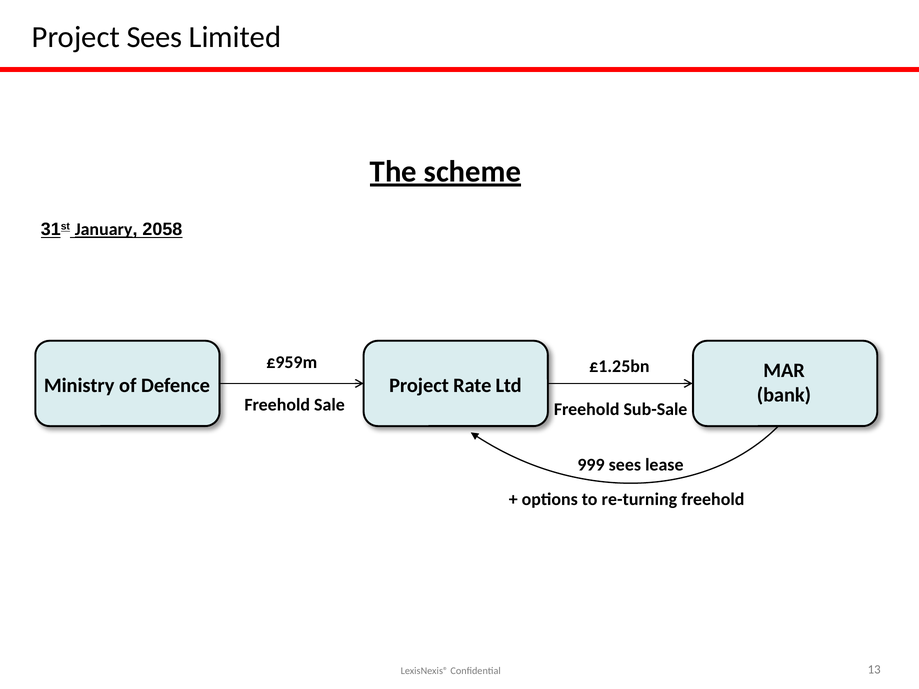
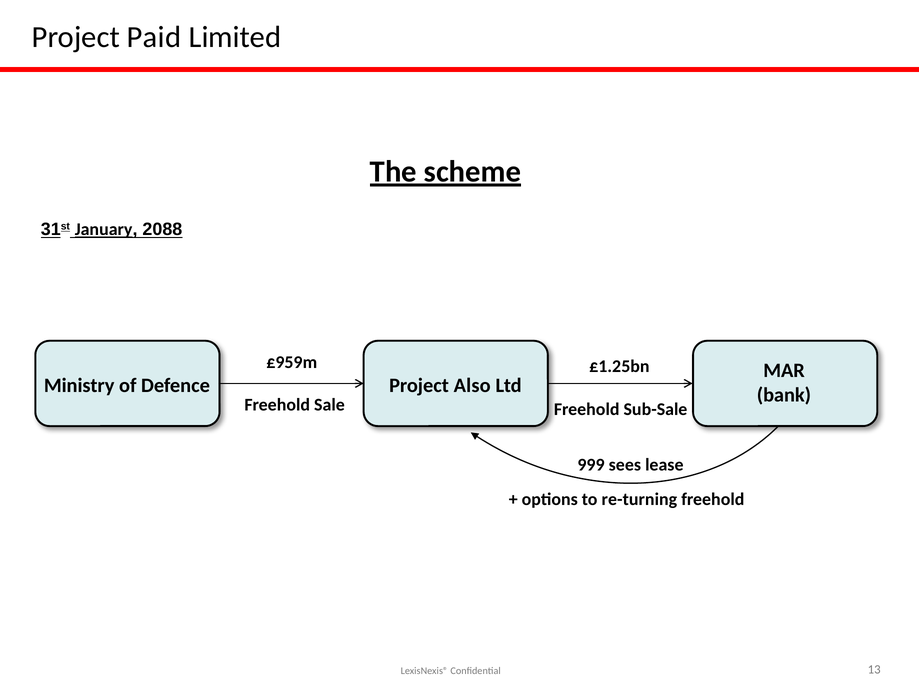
Project Sees: Sees -> Paid
2058: 2058 -> 2088
Rate: Rate -> Also
